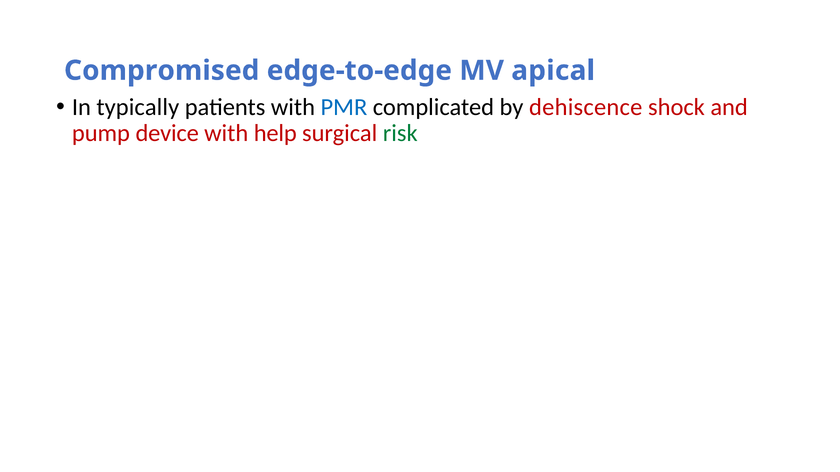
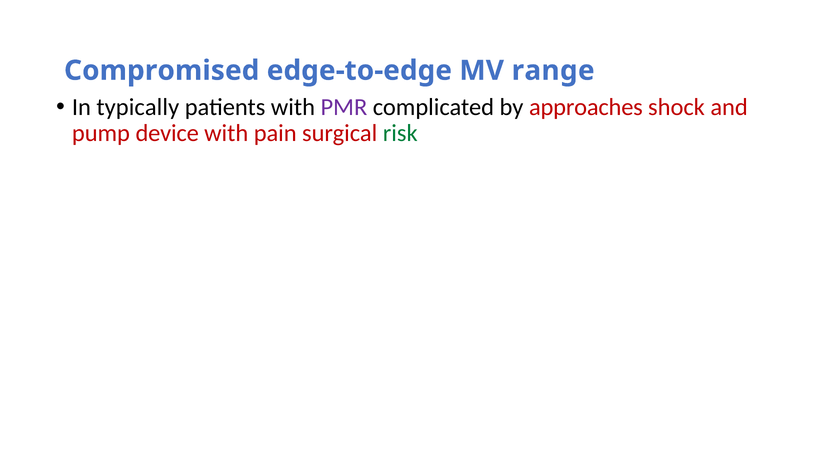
apical: apical -> range
PMR colour: blue -> purple
dehiscence: dehiscence -> approaches
help: help -> pain
